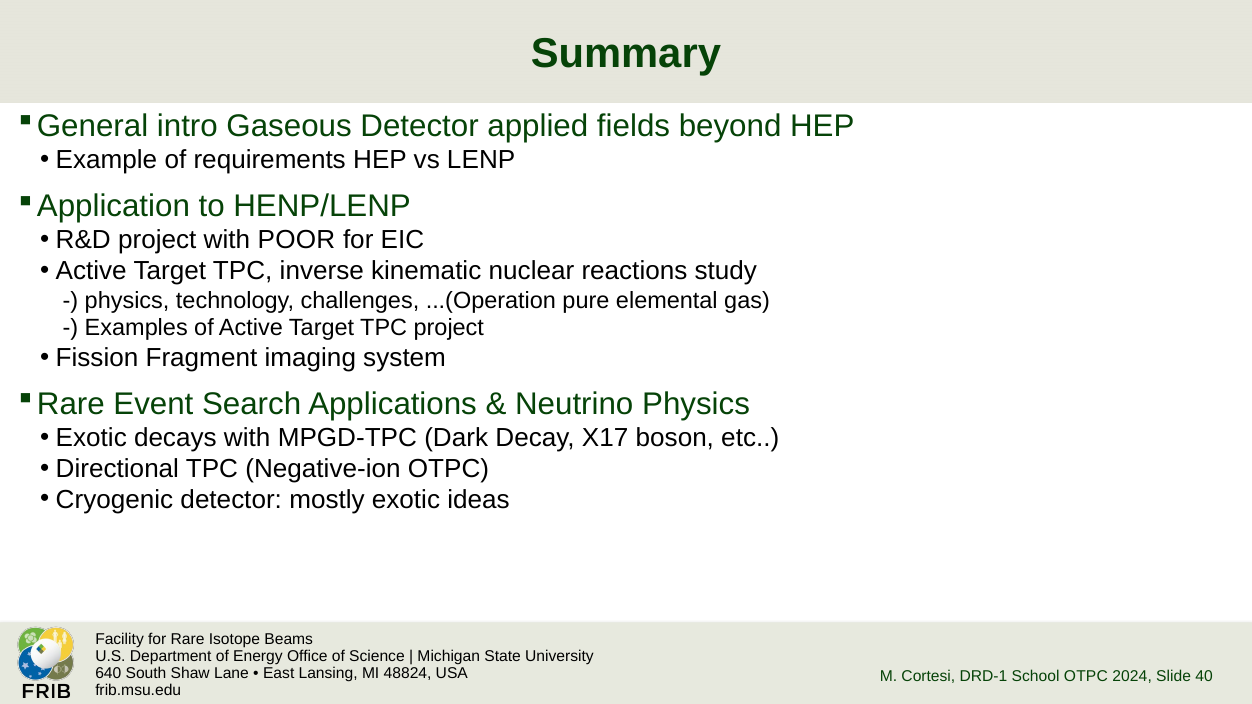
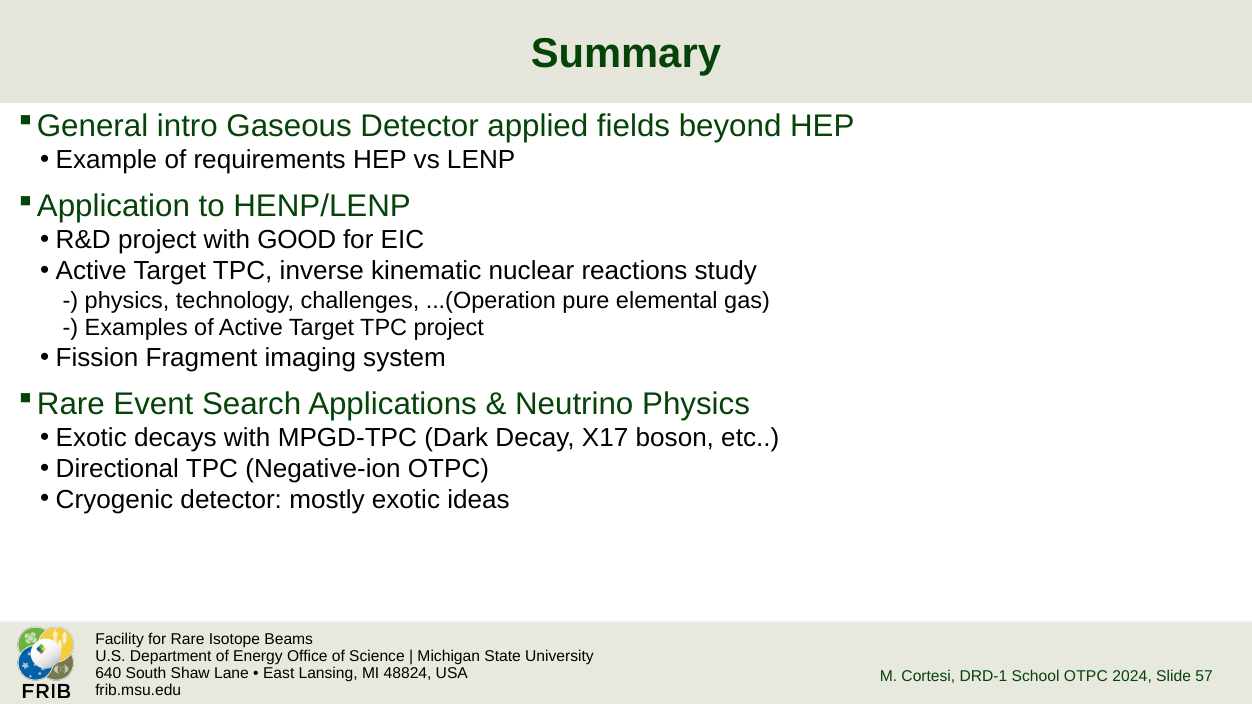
POOR: POOR -> GOOD
40: 40 -> 57
